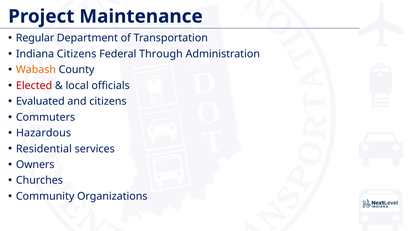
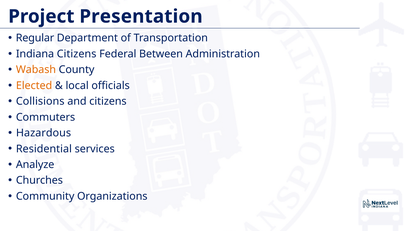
Maintenance: Maintenance -> Presentation
Through: Through -> Between
Elected colour: red -> orange
Evaluated: Evaluated -> Collisions
Owners: Owners -> Analyze
